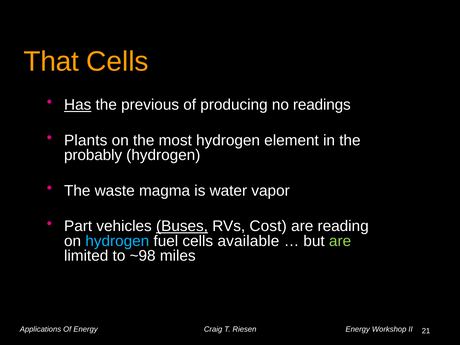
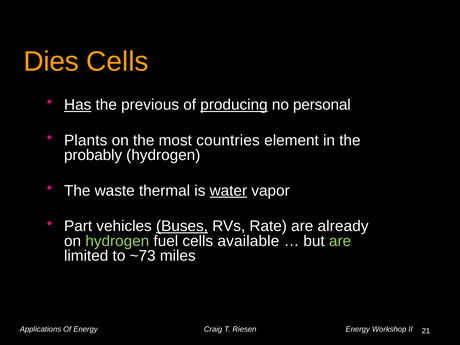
That: That -> Dies
producing underline: none -> present
readings: readings -> personal
most hydrogen: hydrogen -> countries
magma: magma -> thermal
water underline: none -> present
Cost: Cost -> Rate
reading: reading -> already
hydrogen at (117, 241) colour: light blue -> light green
~98: ~98 -> ~73
